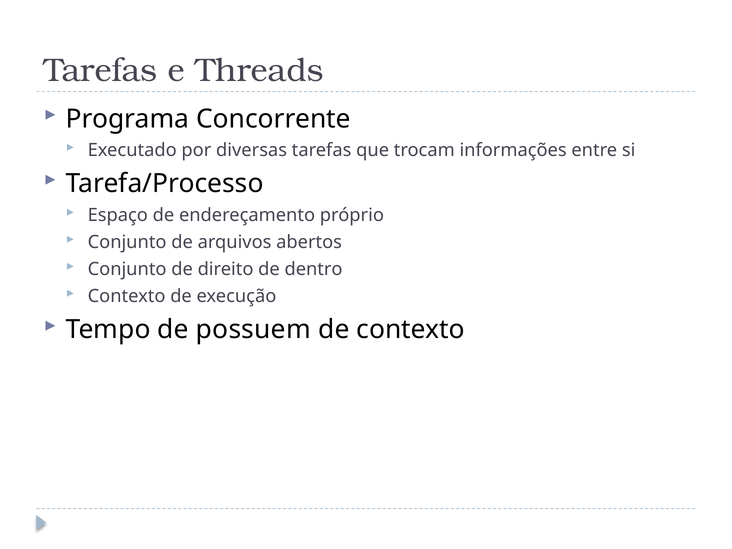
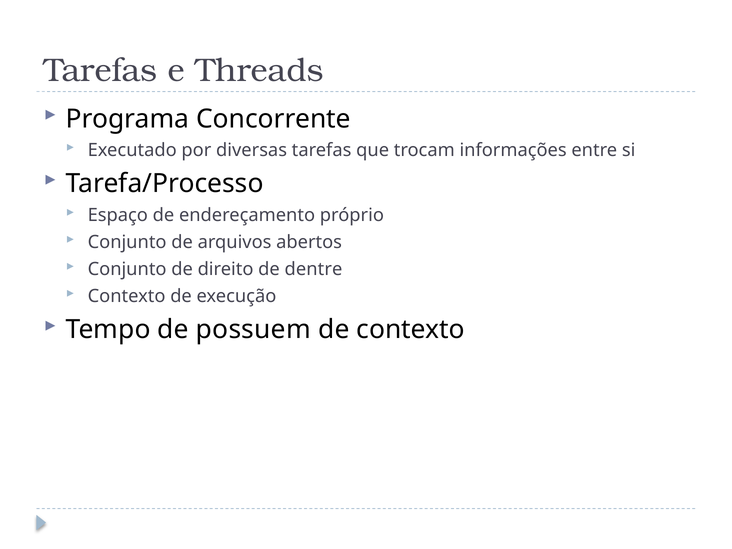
dentro: dentro -> dentre
